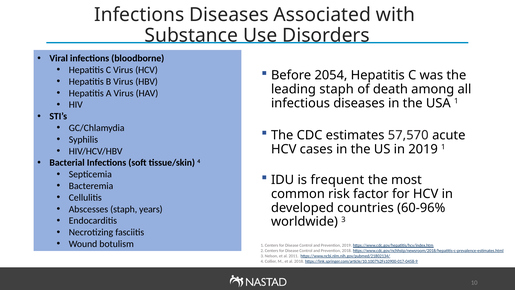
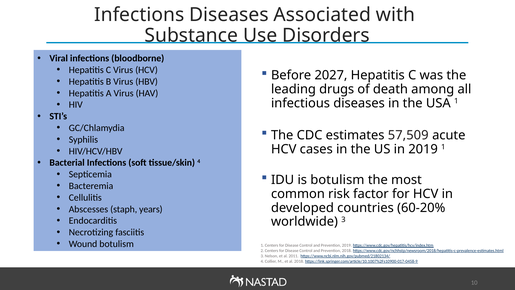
2054: 2054 -> 2027
leading staph: staph -> drugs
57,570: 57,570 -> 57,509
is frequent: frequent -> botulism
60-96%: 60-96% -> 60-20%
